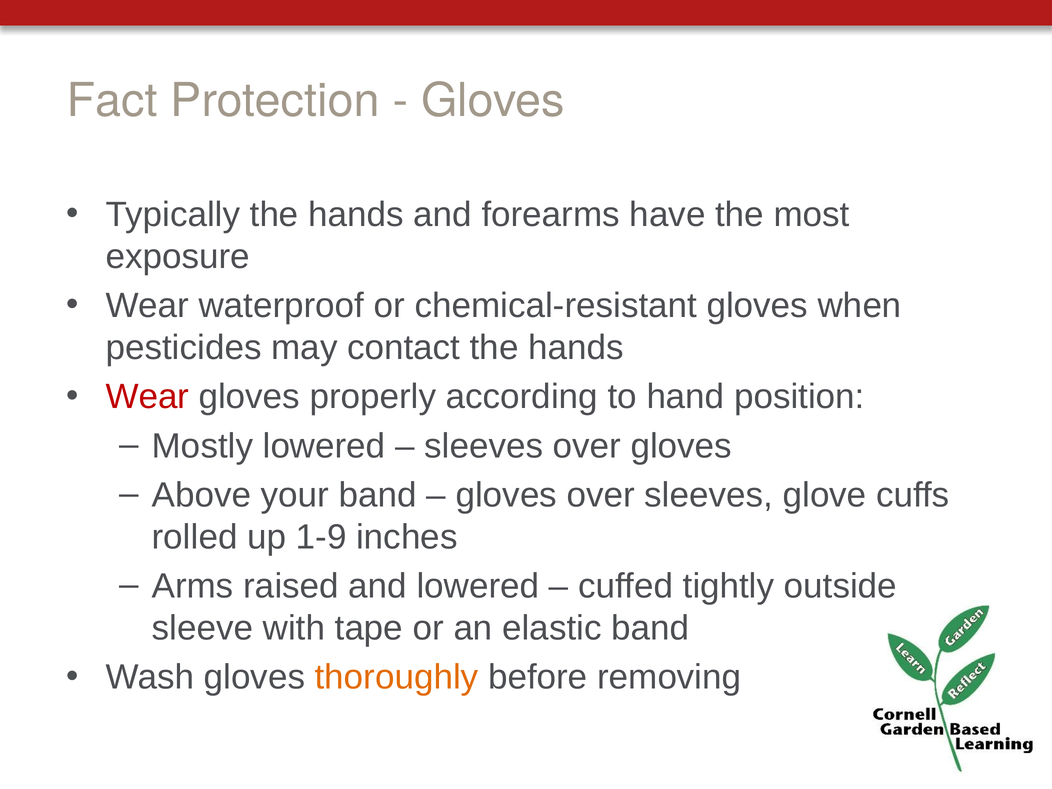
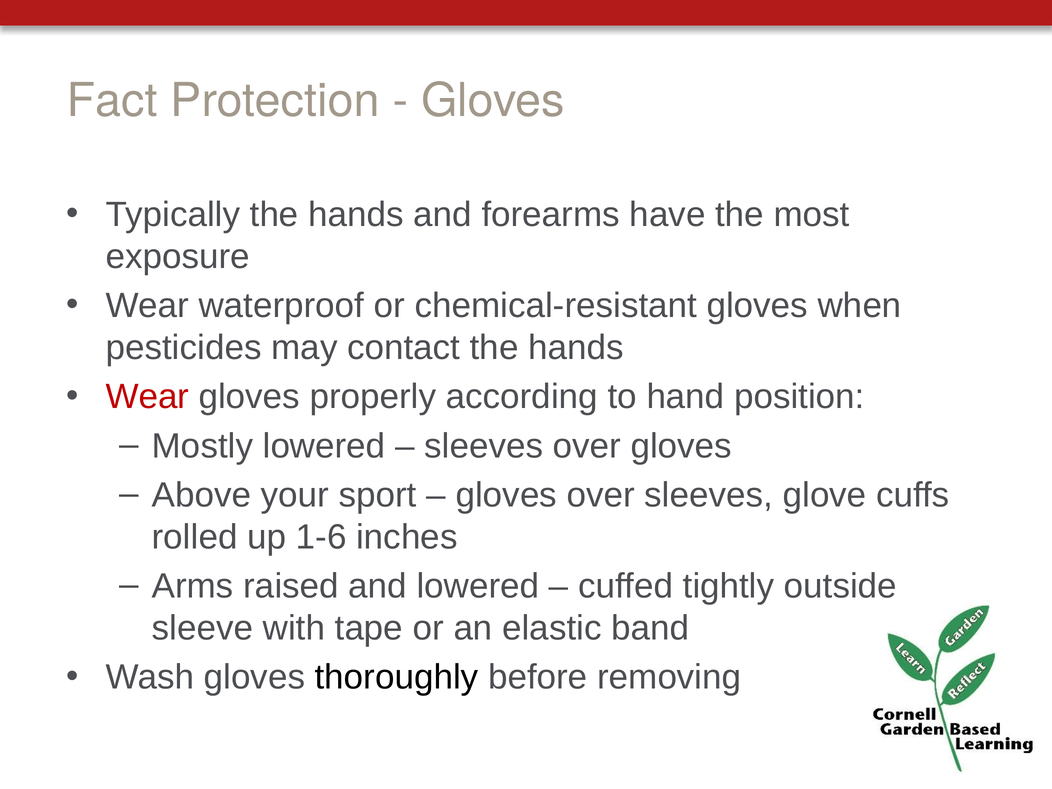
your band: band -> sport
1-9: 1-9 -> 1-6
thoroughly colour: orange -> black
